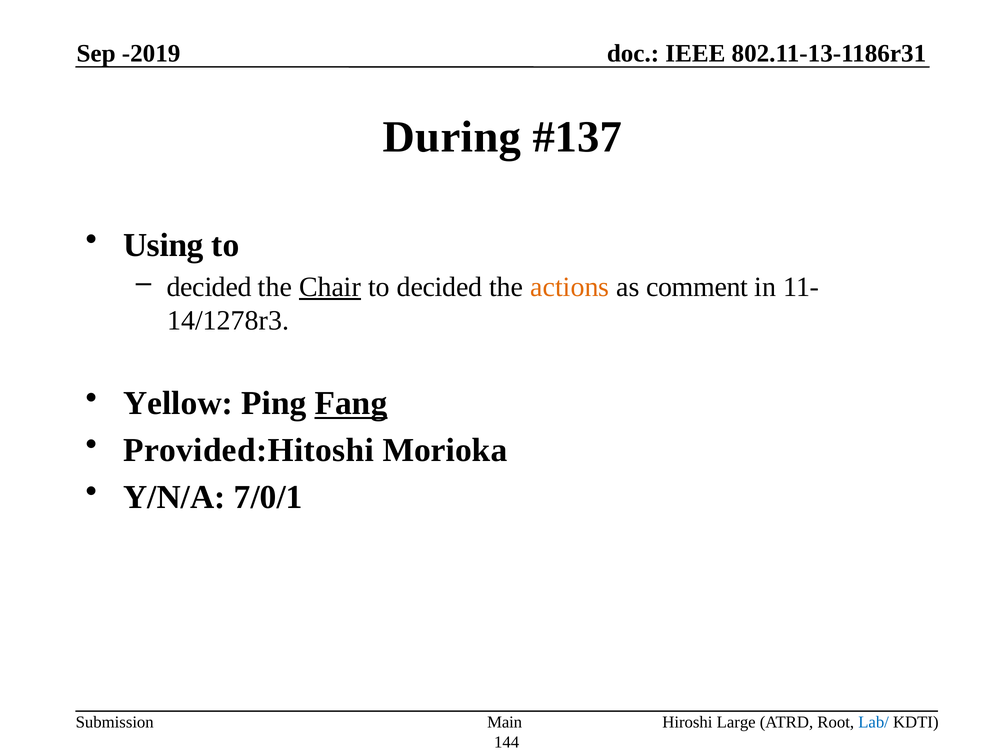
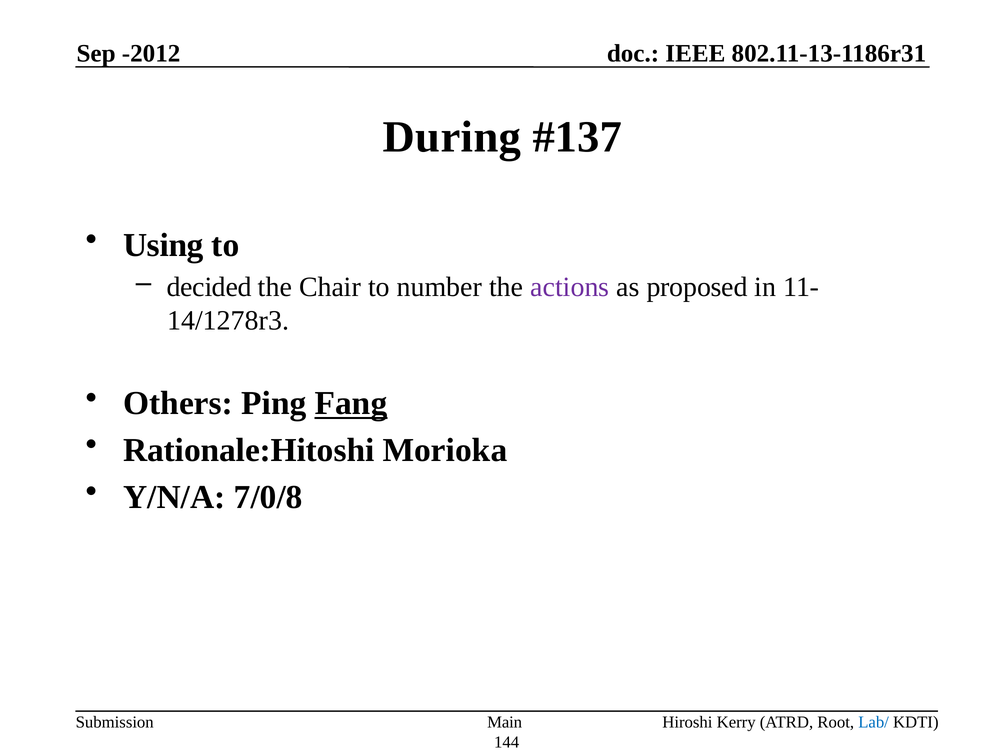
-2019: -2019 -> -2012
Chair underline: present -> none
to decided: decided -> number
actions colour: orange -> purple
comment: comment -> proposed
Yellow: Yellow -> Others
Provided:Hitoshi: Provided:Hitoshi -> Rationale:Hitoshi
7/0/1: 7/0/1 -> 7/0/8
Large: Large -> Kerry
